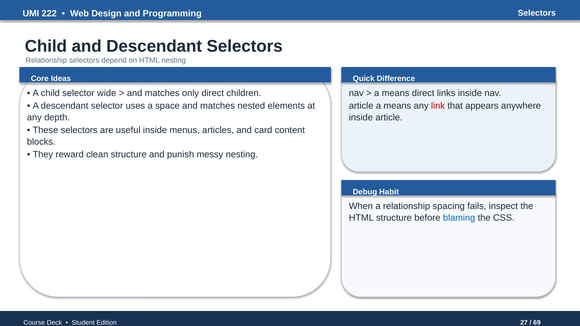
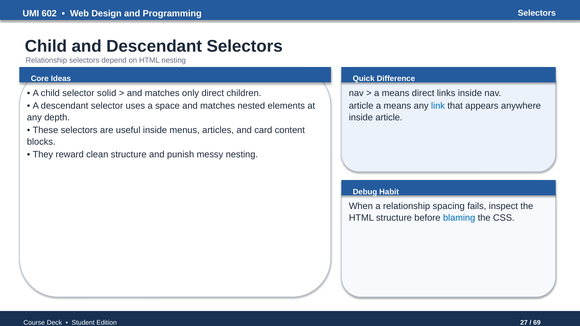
222: 222 -> 602
wide: wide -> solid
link colour: red -> blue
